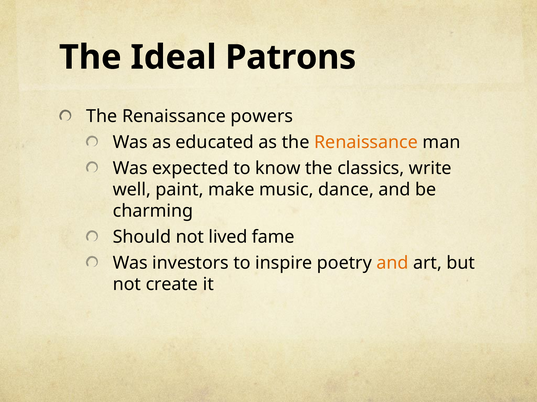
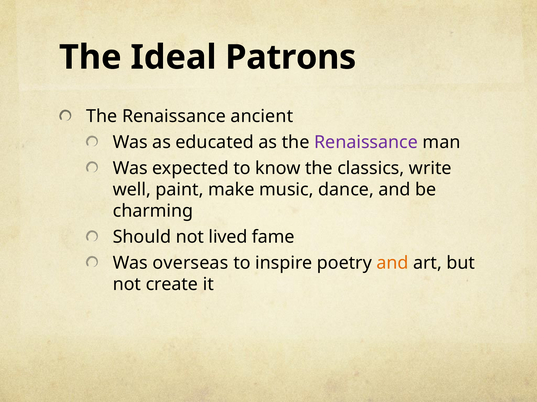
powers: powers -> ancient
Renaissance at (366, 143) colour: orange -> purple
investors: investors -> overseas
